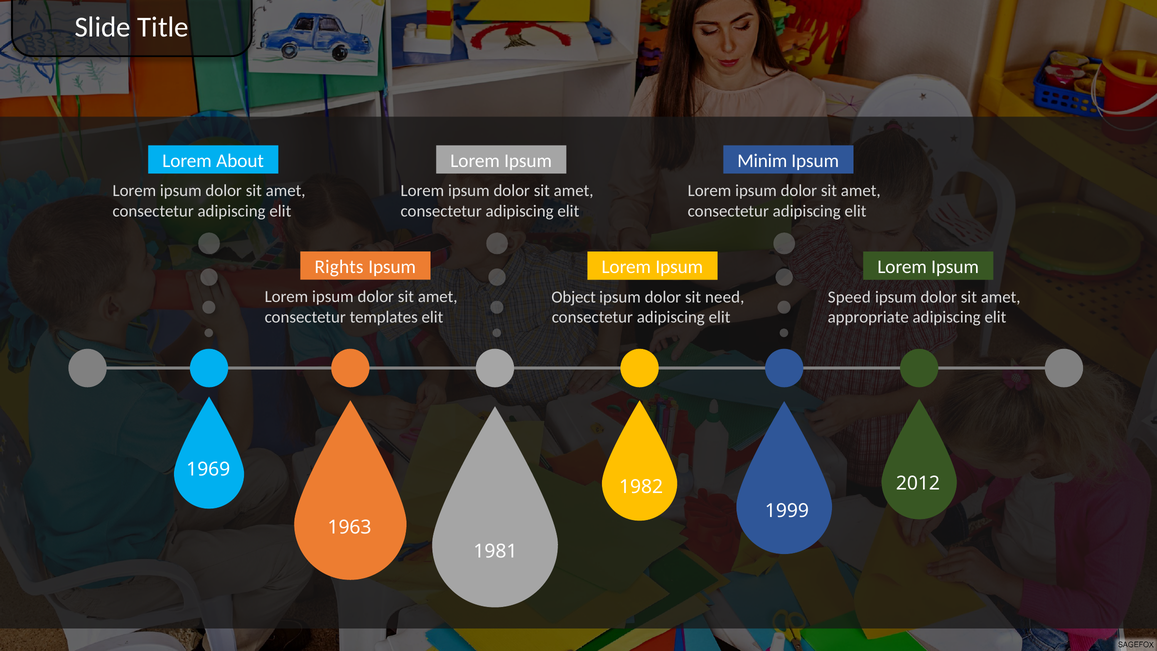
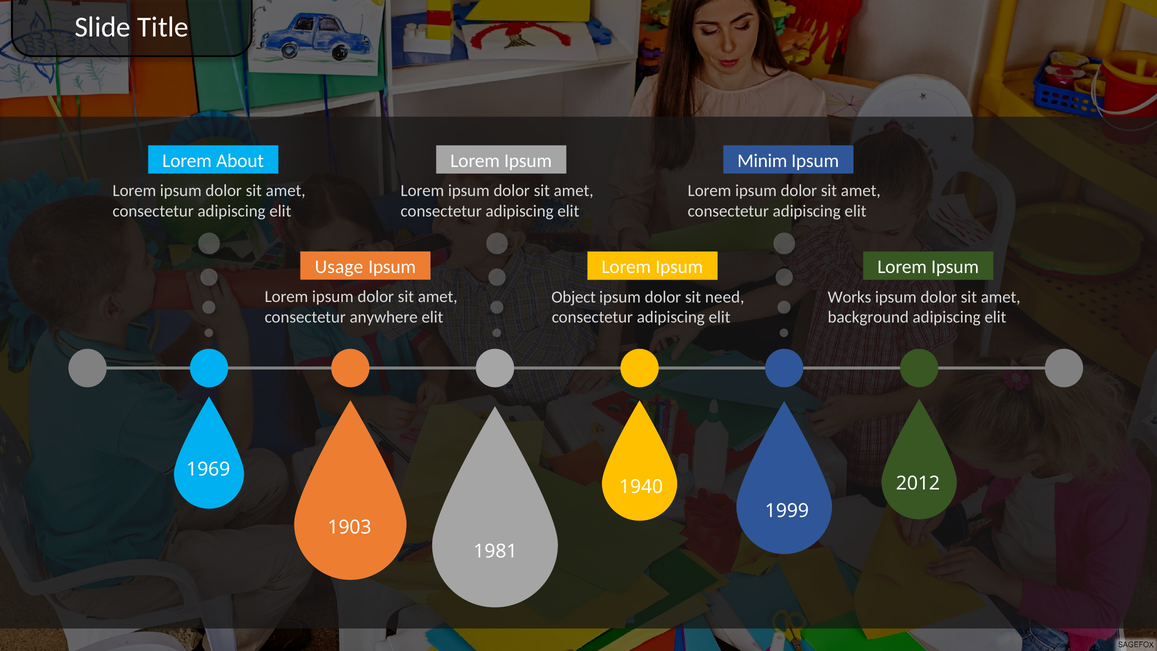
Rights: Rights -> Usage
Speed: Speed -> Works
templates: templates -> anywhere
appropriate: appropriate -> background
1982: 1982 -> 1940
1963: 1963 -> 1903
